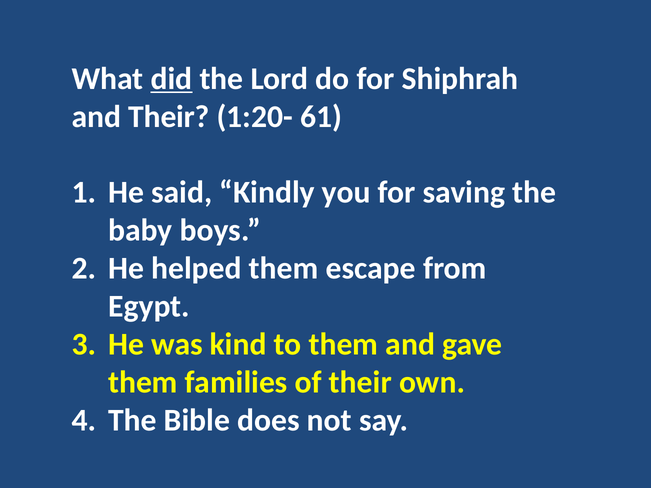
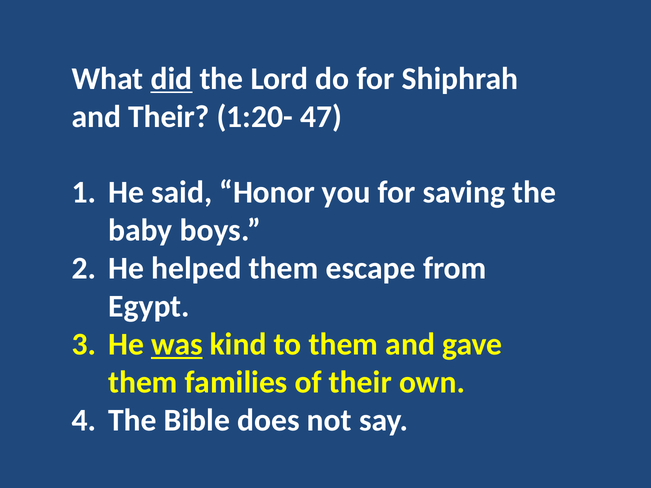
61: 61 -> 47
Kindly: Kindly -> Honor
was underline: none -> present
